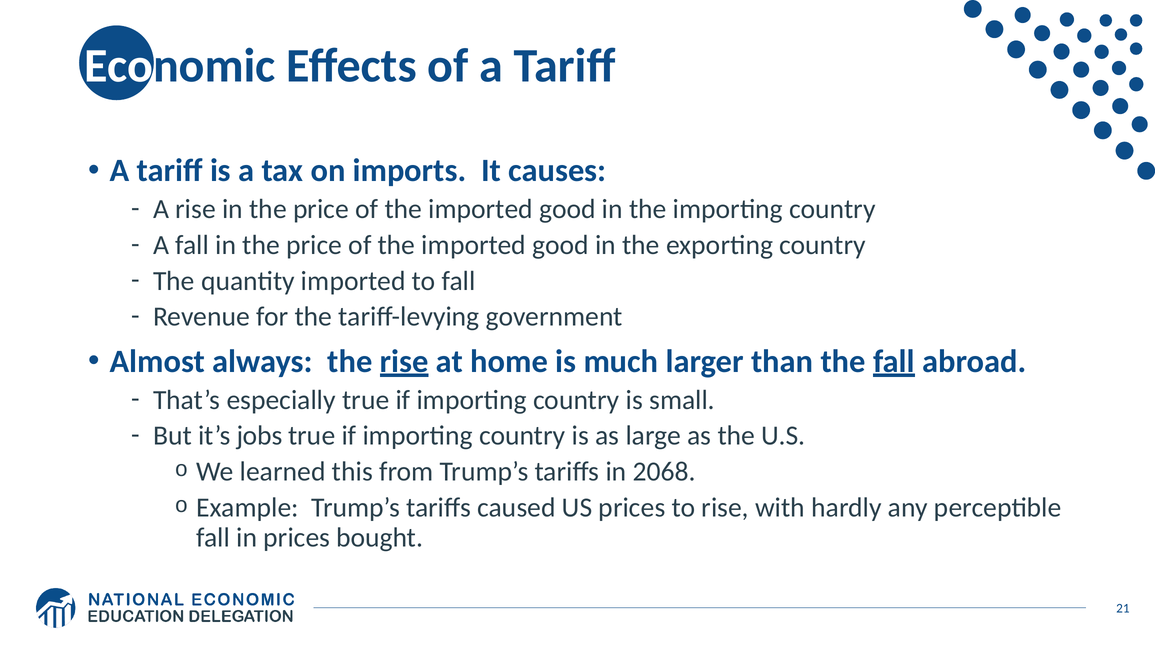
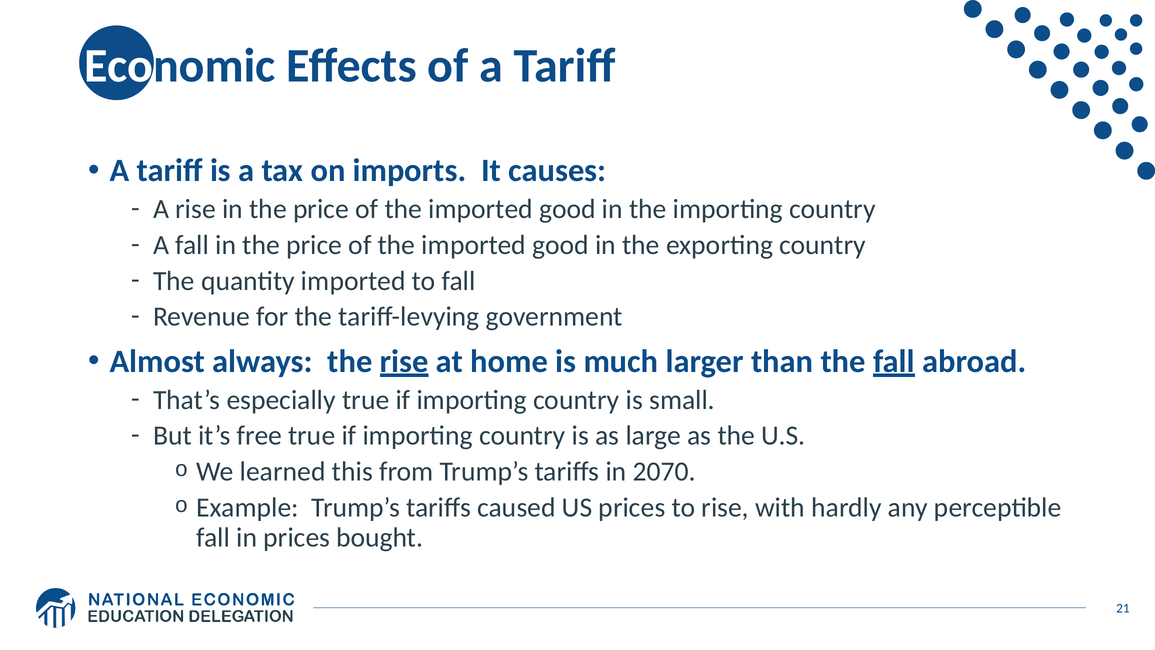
jobs: jobs -> free
2068: 2068 -> 2070
